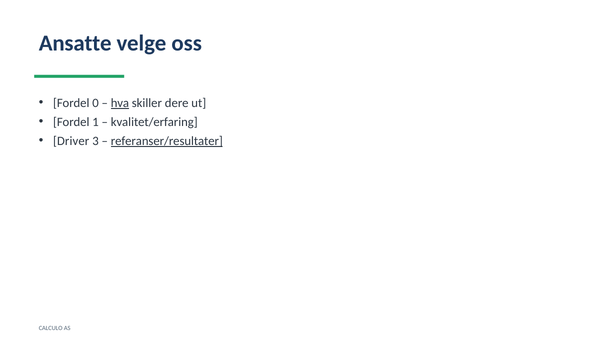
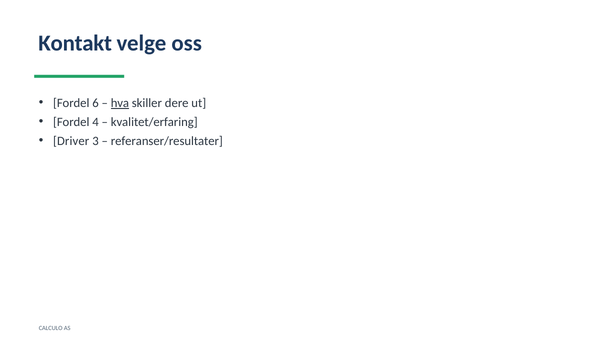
Ansatte: Ansatte -> Kontakt
0: 0 -> 6
1: 1 -> 4
referanser/resultater underline: present -> none
